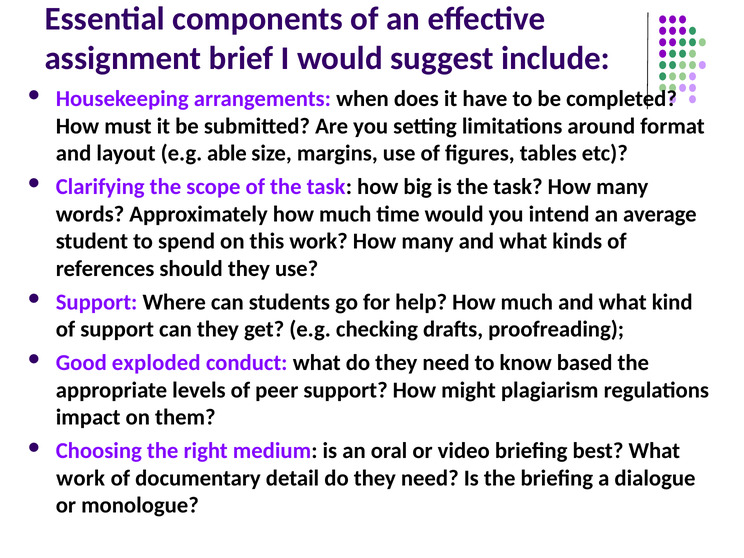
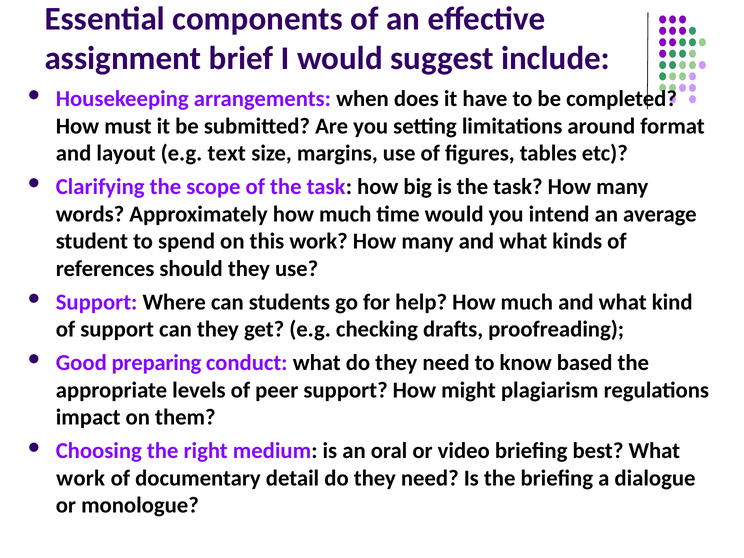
able: able -> text
exploded: exploded -> preparing
